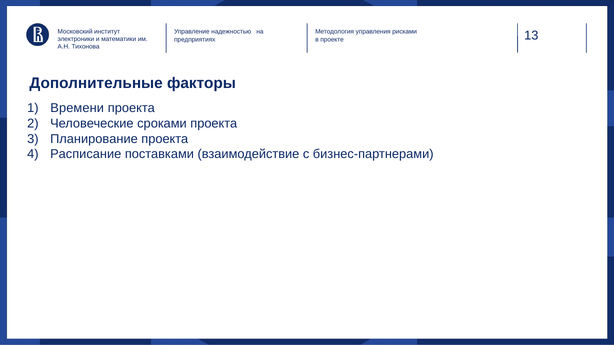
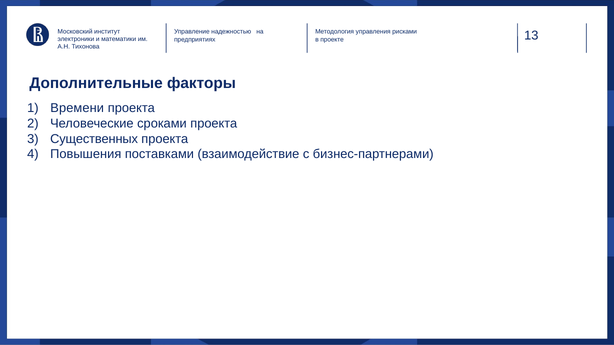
Планирование: Планирование -> Существенных
Расписание: Расписание -> Повышения
